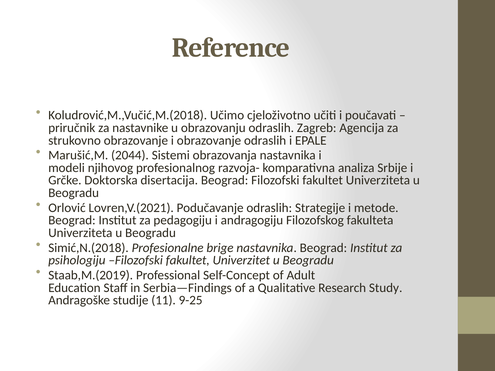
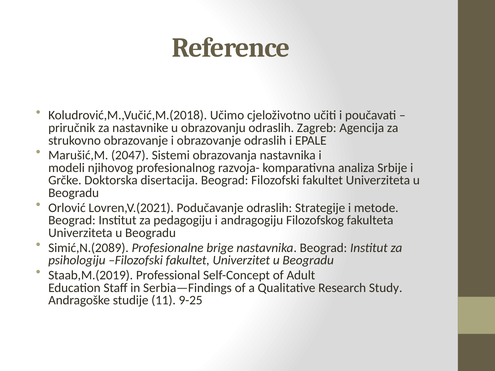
2044: 2044 -> 2047
Simić,N.(2018: Simić,N.(2018 -> Simić,N.(2089
